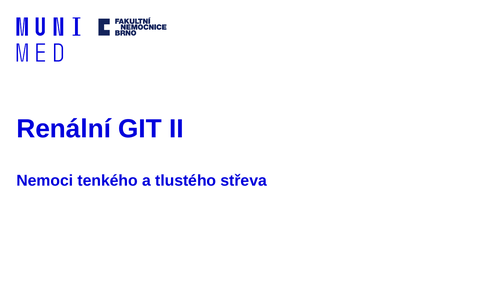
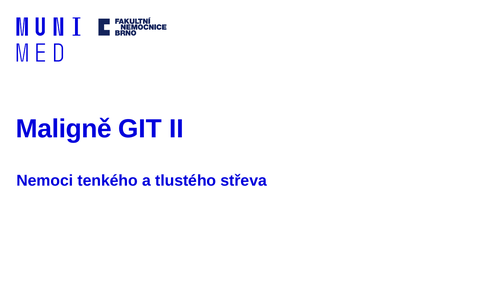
Renální: Renální -> Maligně
